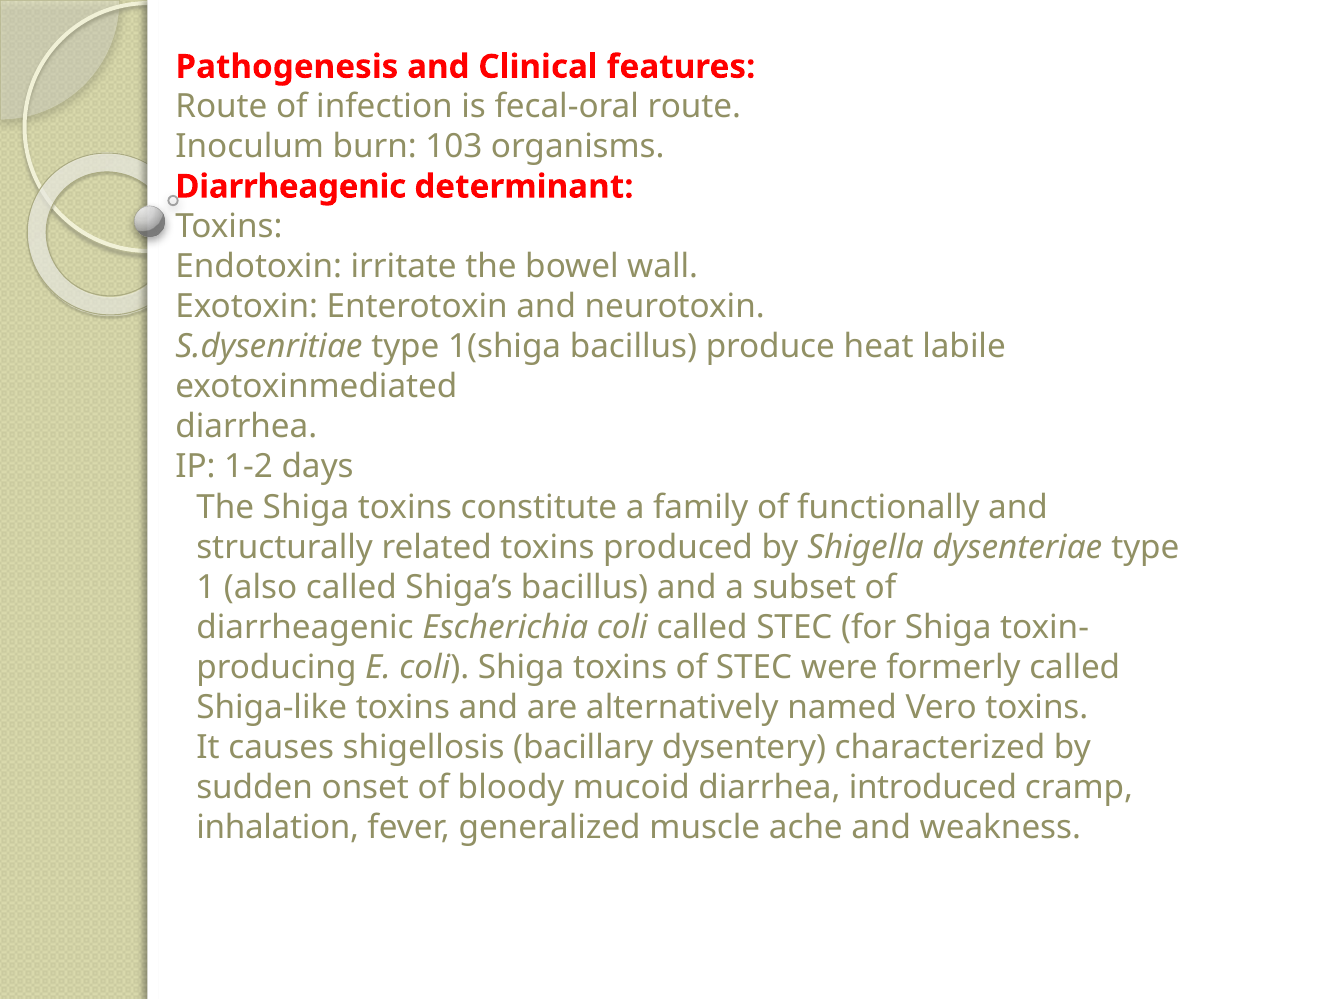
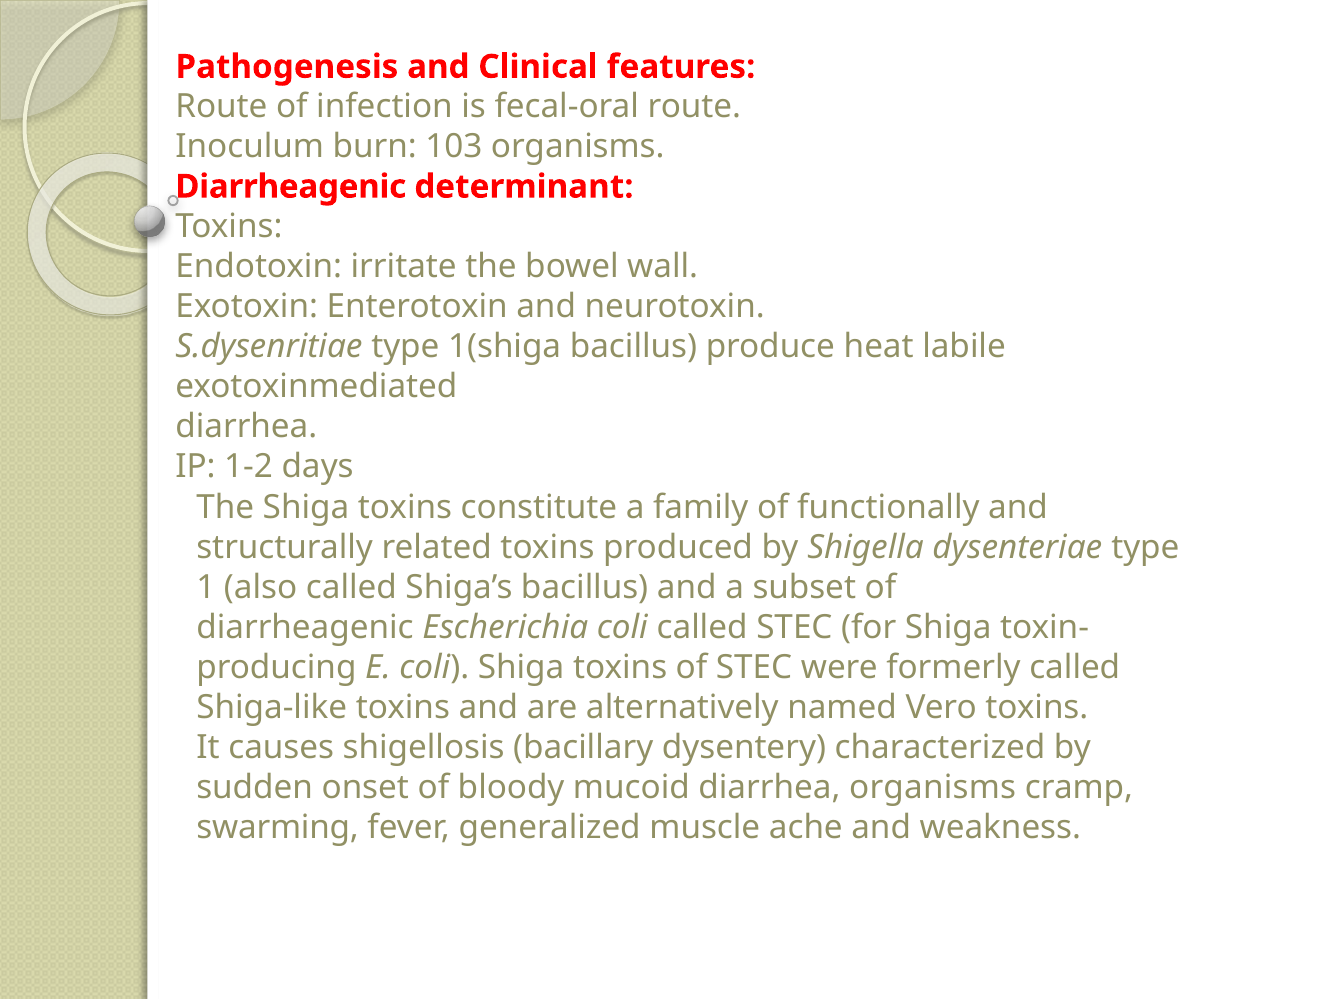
diarrhea introduced: introduced -> organisms
inhalation: inhalation -> swarming
